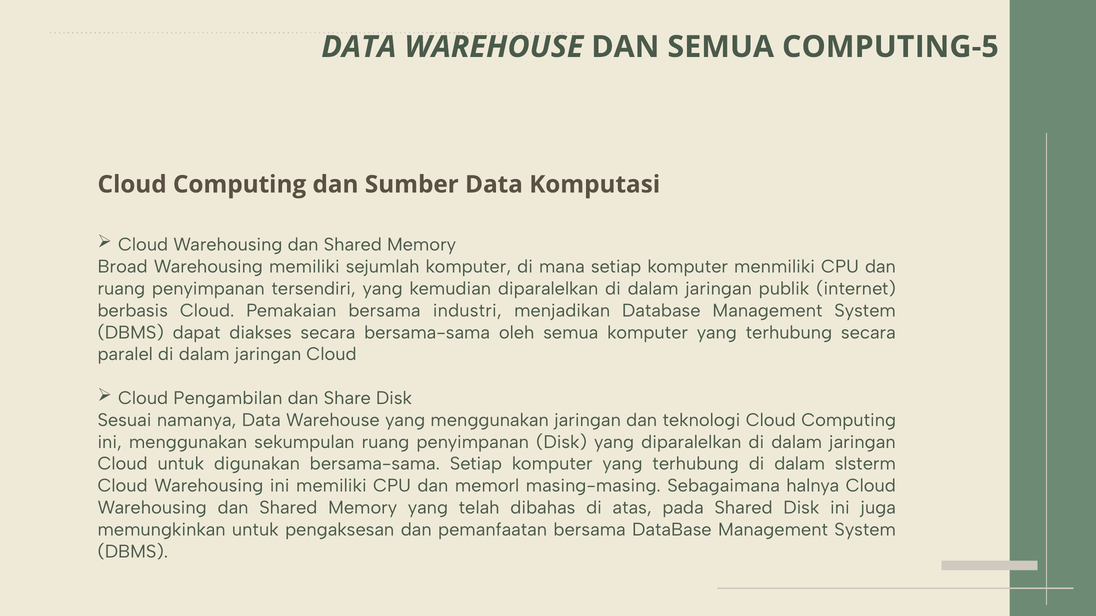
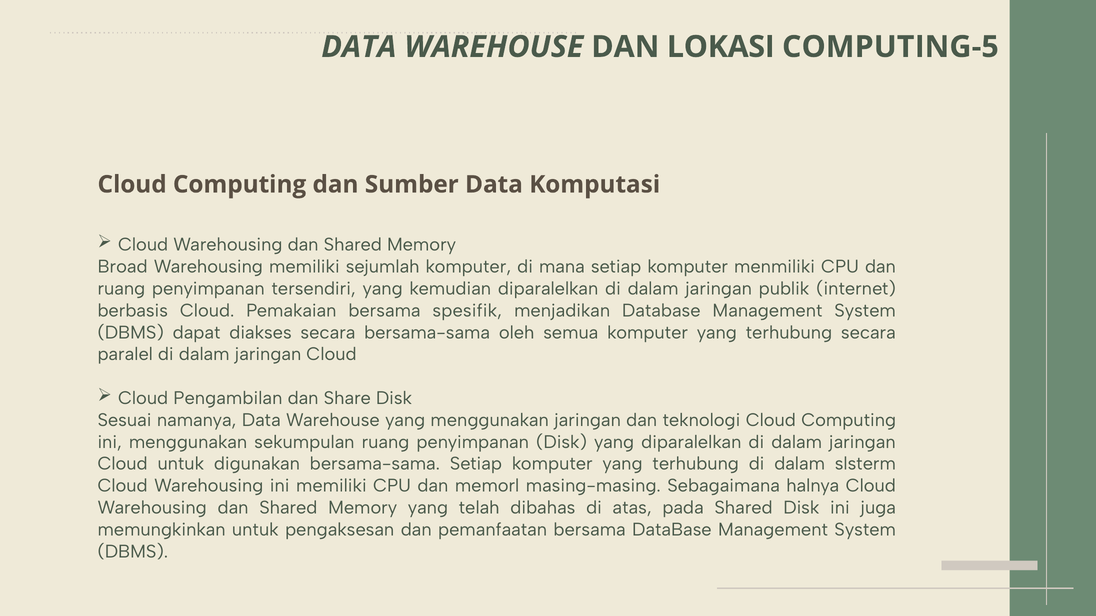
DAN SEMUA: SEMUA -> LOKASI
industri: industri -> spesifik
